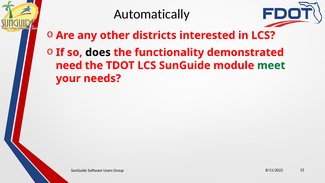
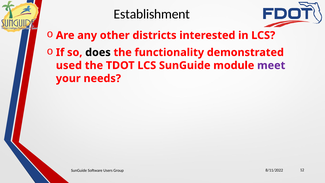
Automatically: Automatically -> Establishment
need: need -> used
meet colour: green -> purple
